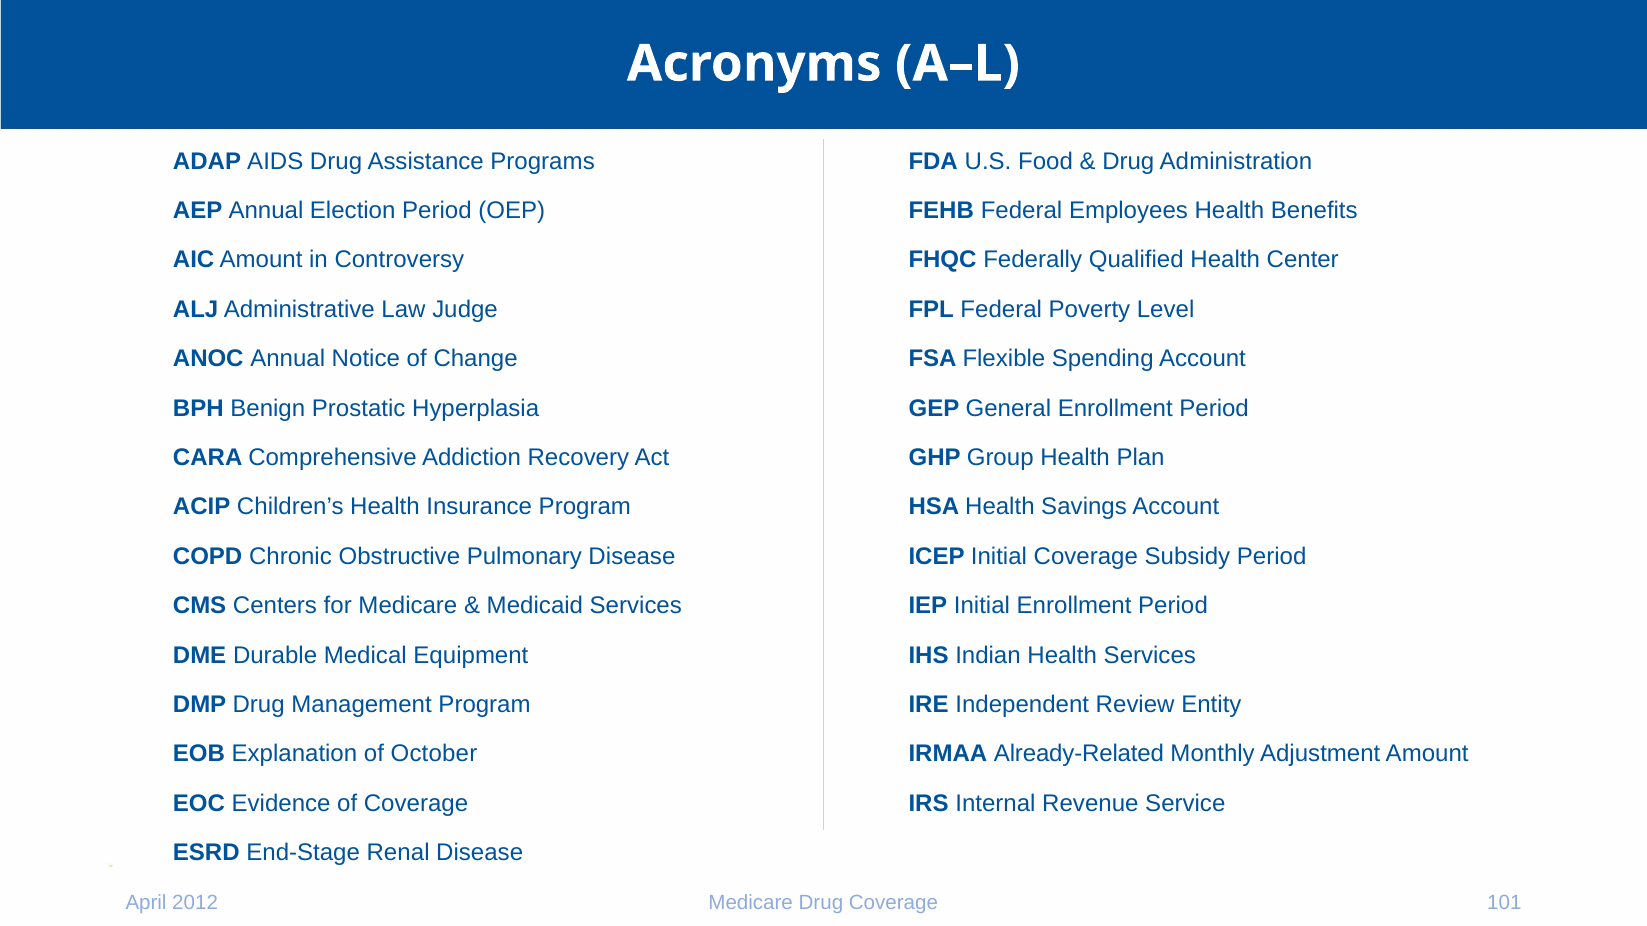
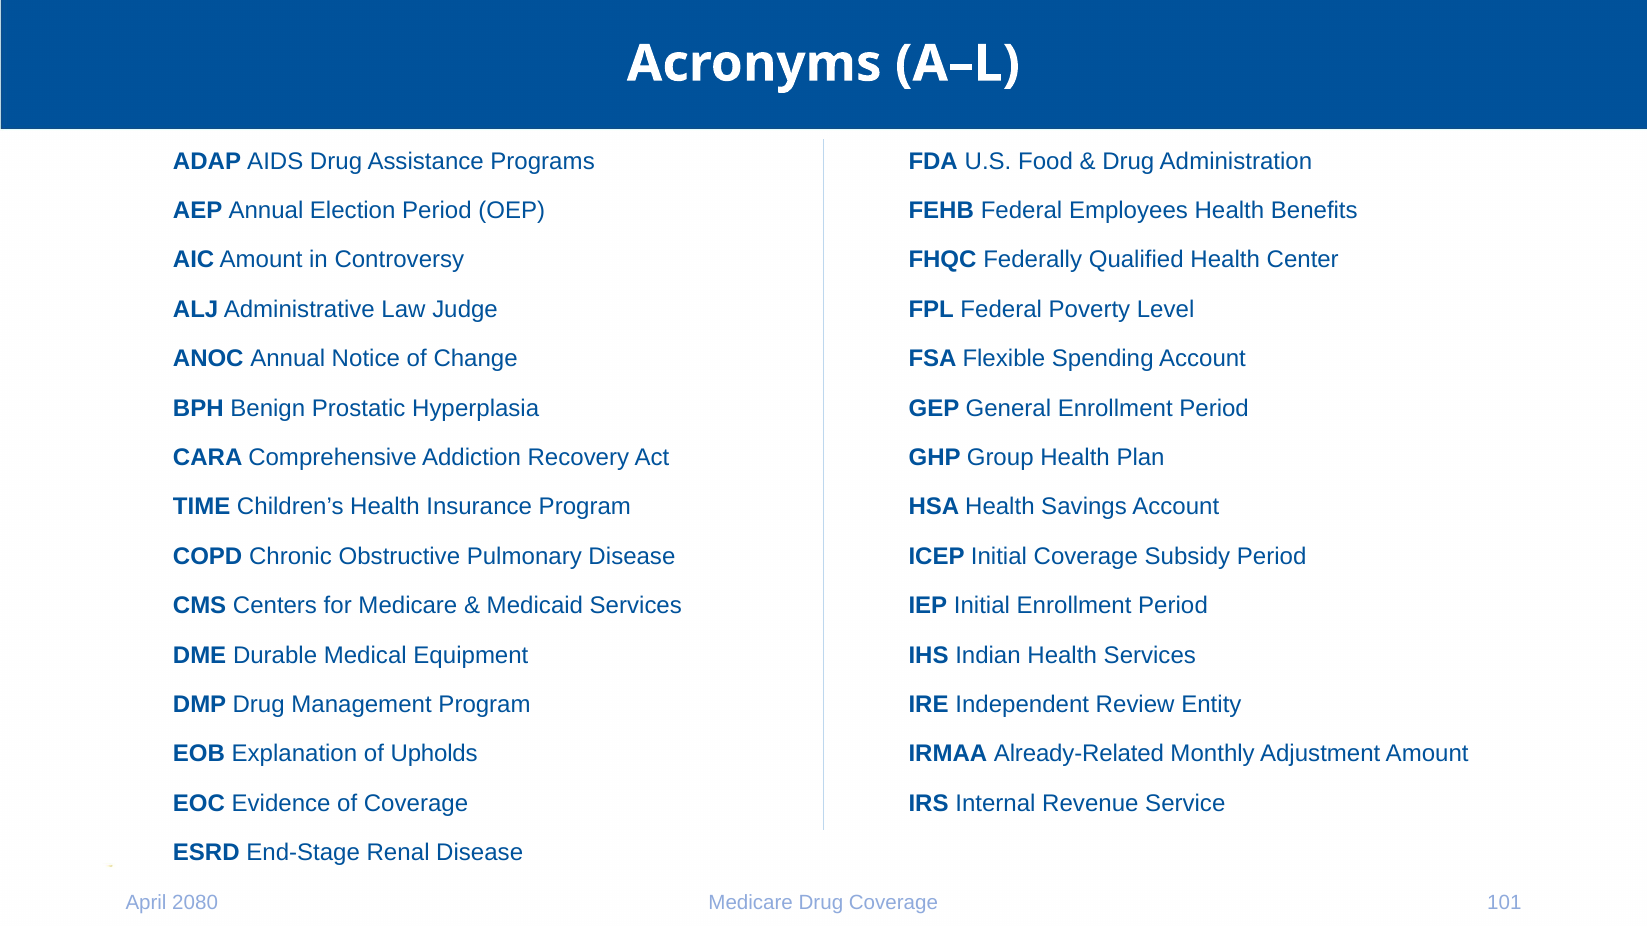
ACIP: ACIP -> TIME
October: October -> Upholds
2012: 2012 -> 2080
